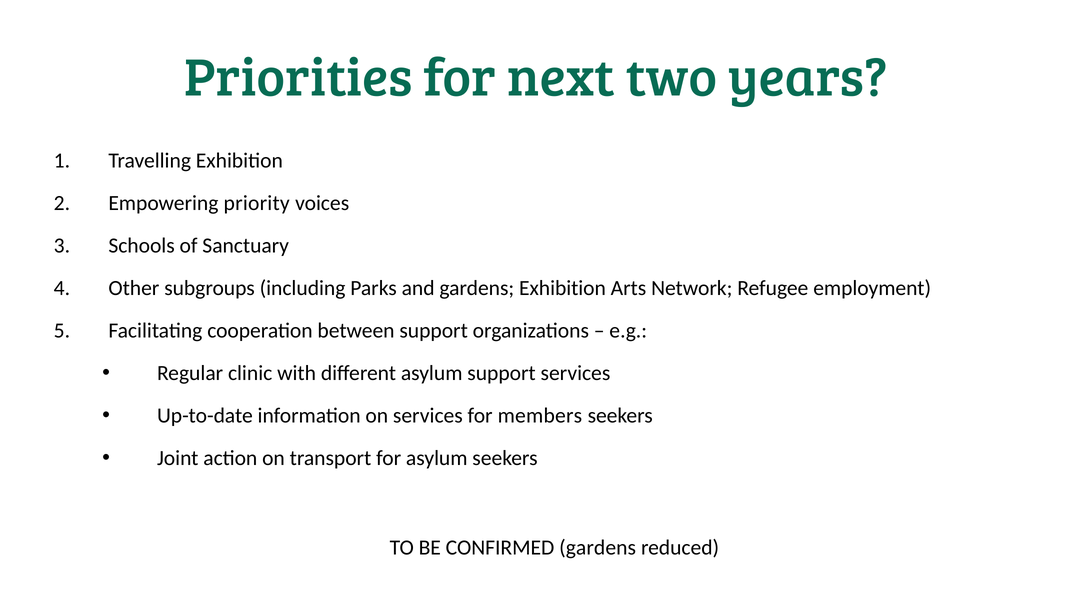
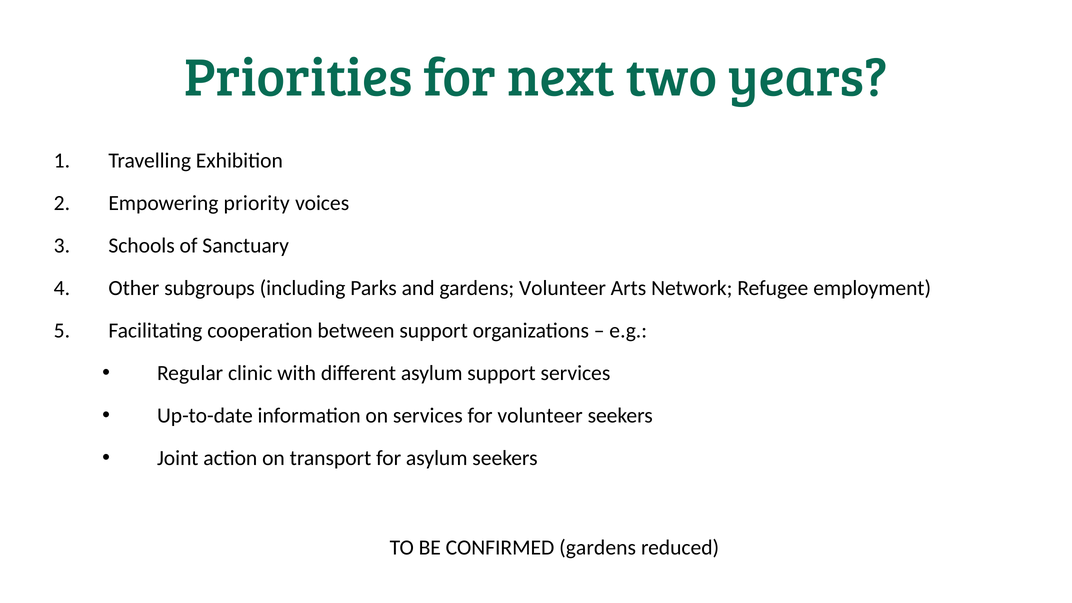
gardens Exhibition: Exhibition -> Volunteer
for members: members -> volunteer
